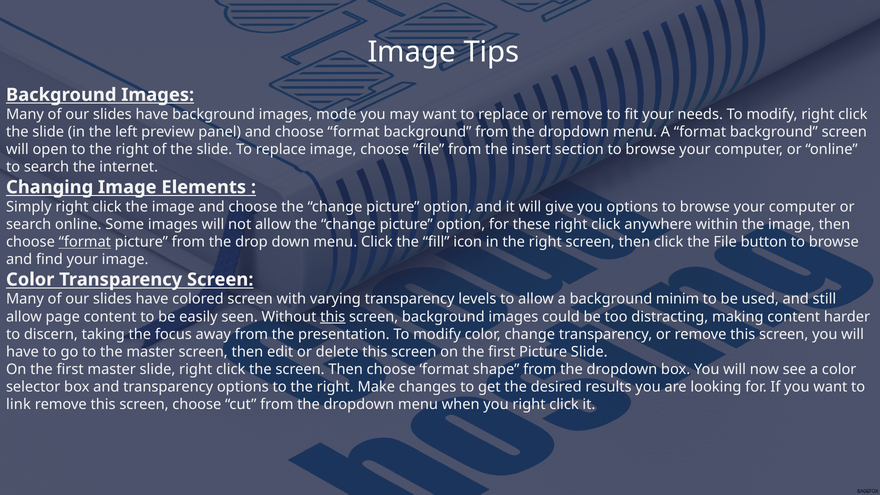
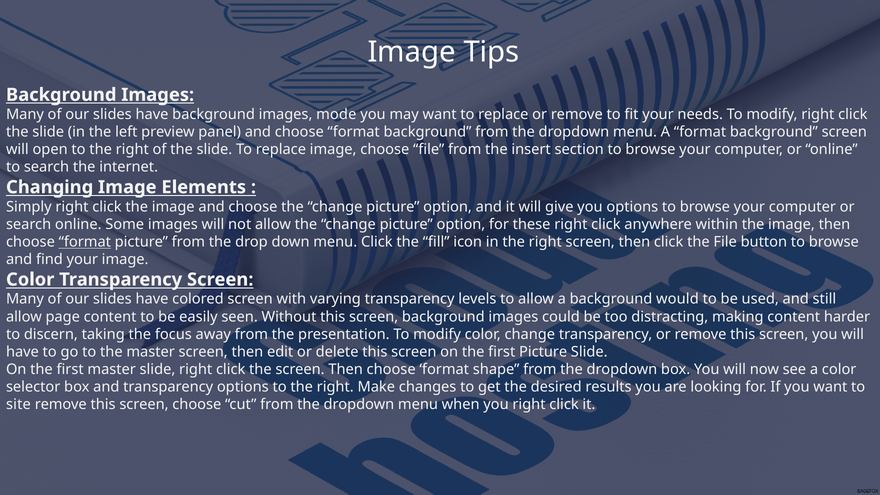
minim: minim -> would
this at (333, 317) underline: present -> none
link: link -> site
